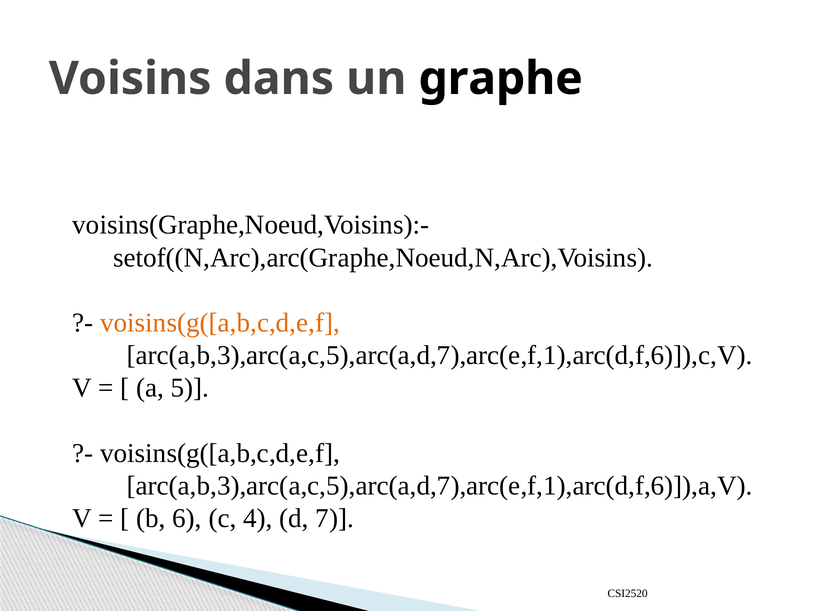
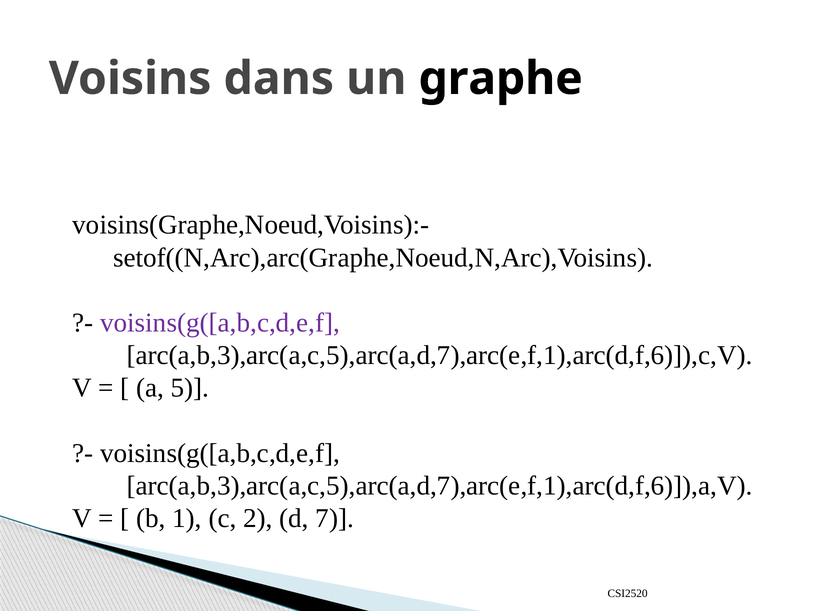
voisins(g([a,b,c,d,e,f at (220, 323) colour: orange -> purple
6: 6 -> 1
4: 4 -> 2
